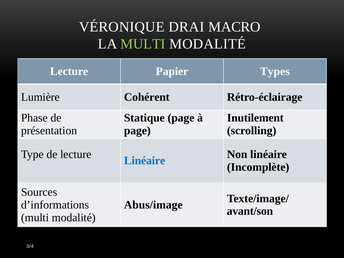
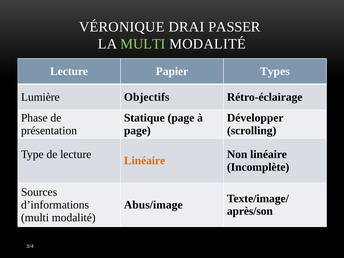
MACRO: MACRO -> PASSER
Cohérent: Cohérent -> Objectifs
Inutilement: Inutilement -> Développer
Linéaire at (145, 161) colour: blue -> orange
avant/son: avant/son -> après/son
